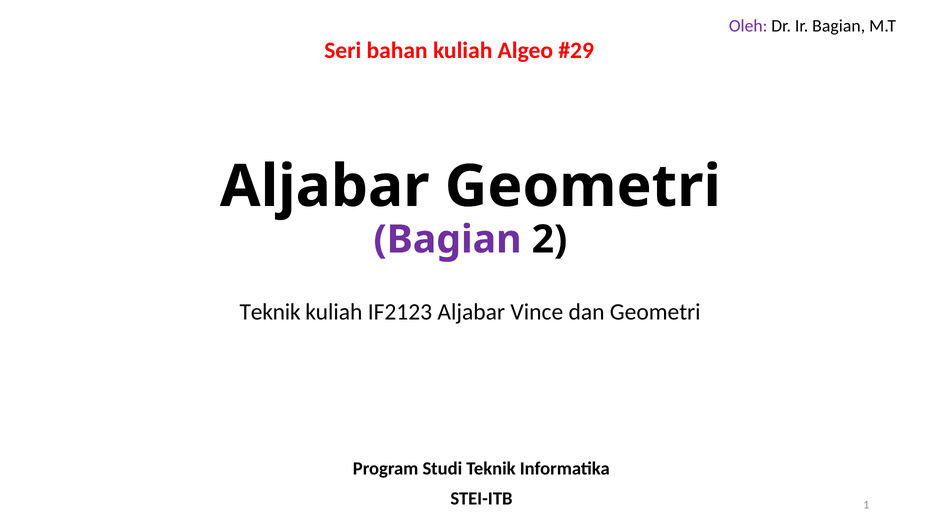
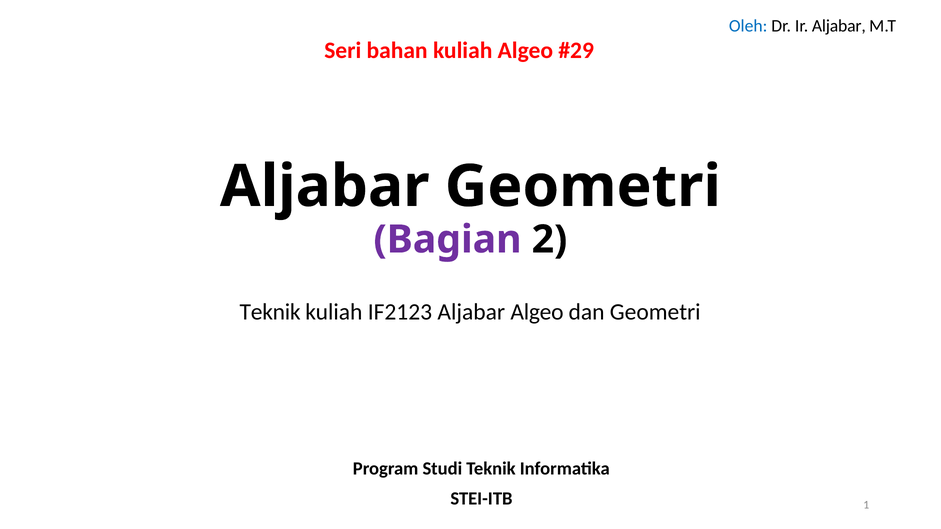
Oleh colour: purple -> blue
Ir Bagian: Bagian -> Aljabar
Aljabar Vince: Vince -> Algeo
